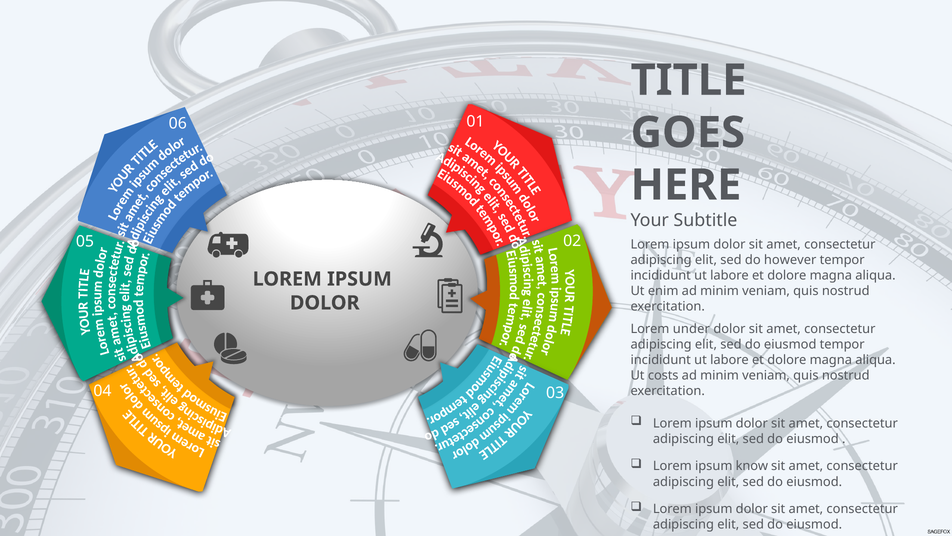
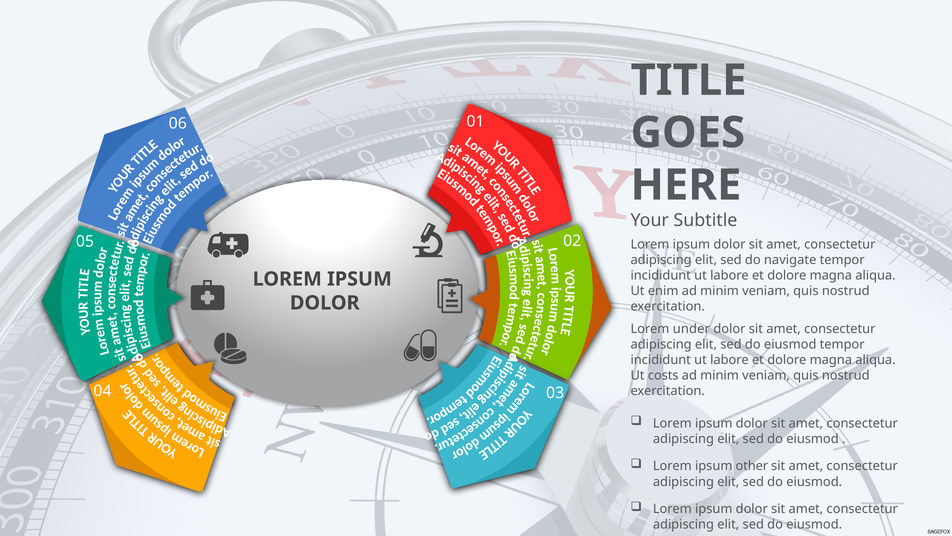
however: however -> navigate
know: know -> other
